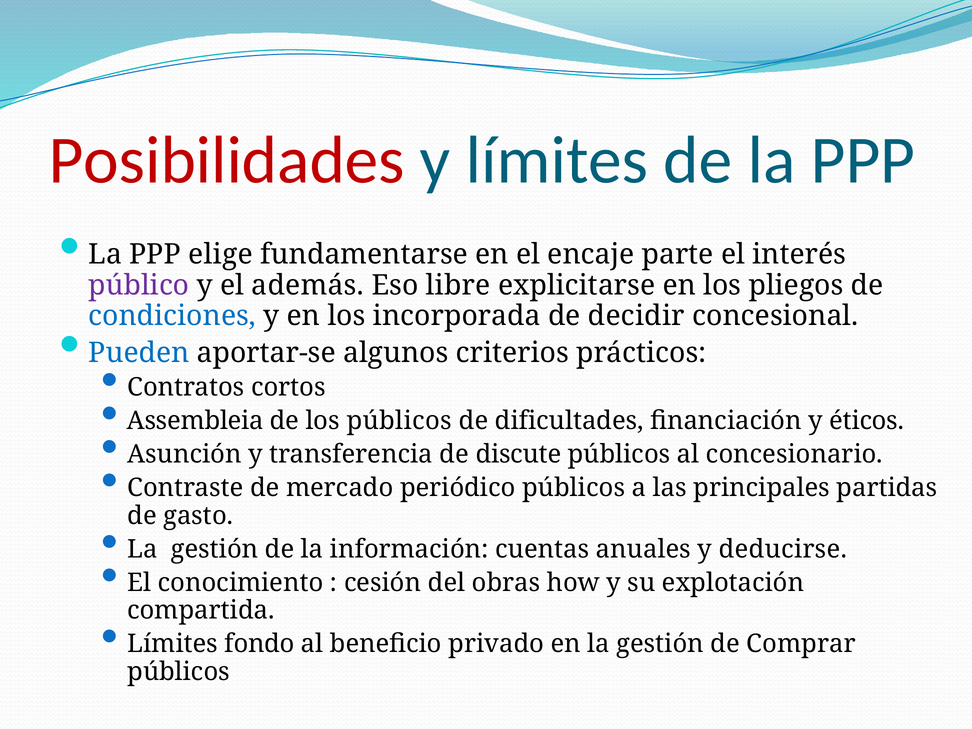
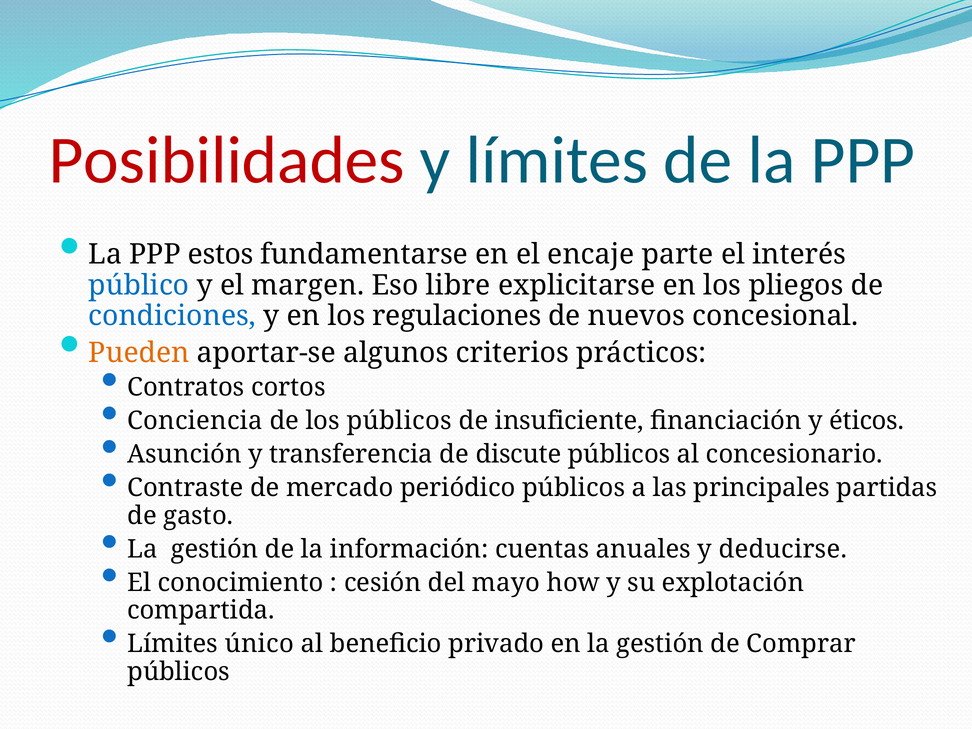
elige: elige -> estos
público colour: purple -> blue
además: además -> margen
incorporada: incorporada -> regulaciones
decidir: decidir -> nuevos
Pueden colour: blue -> orange
Assembleia: Assembleia -> Conciencia
dificultades: dificultades -> insuficiente
obras: obras -> mayo
fondo: fondo -> único
